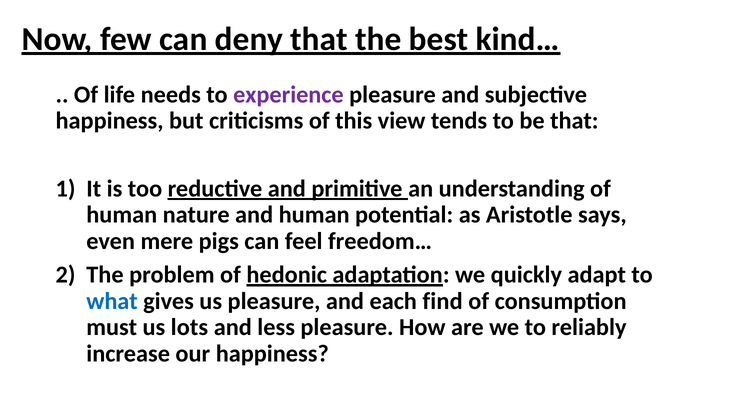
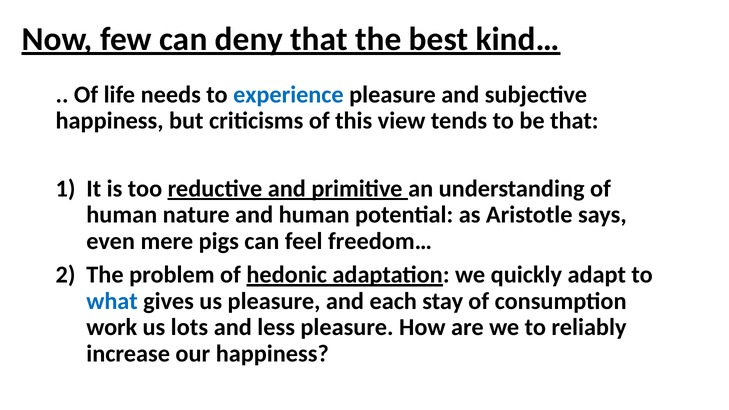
experience colour: purple -> blue
find: find -> stay
must: must -> work
